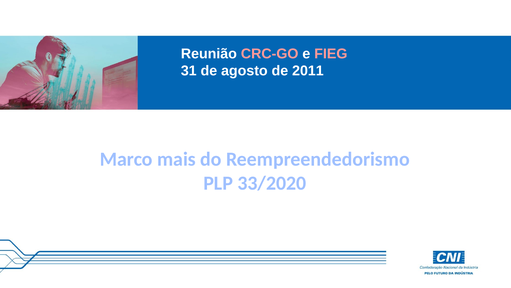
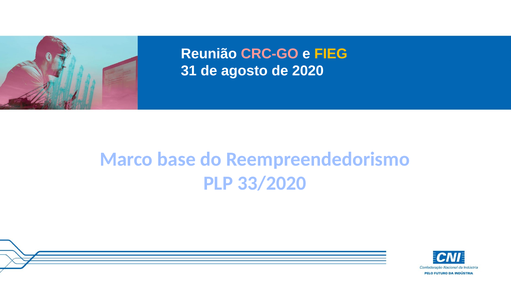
FIEG colour: pink -> yellow
2011: 2011 -> 2020
mais: mais -> base
